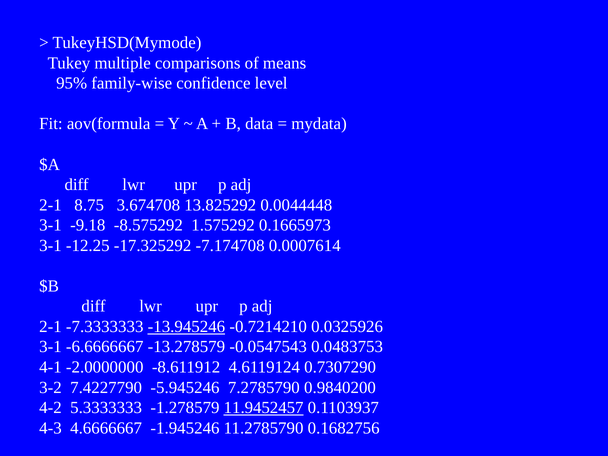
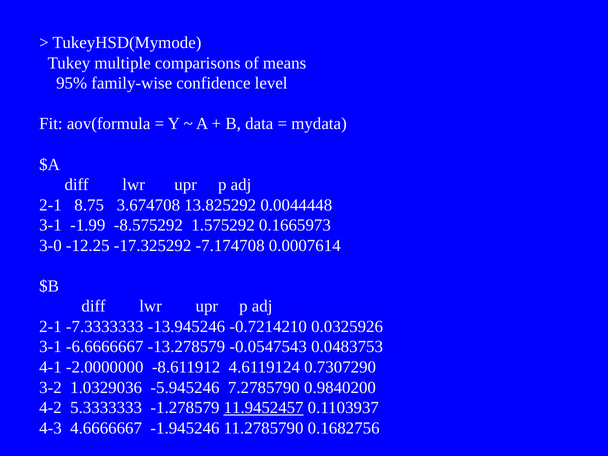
-9.18: -9.18 -> -1.99
3-1 at (50, 246): 3-1 -> 3-0
-13.945246 underline: present -> none
7.4227790: 7.4227790 -> 1.0329036
